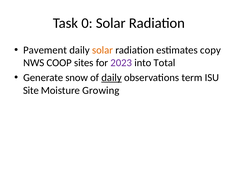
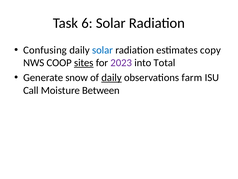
0: 0 -> 6
Pavement: Pavement -> Confusing
solar at (103, 50) colour: orange -> blue
sites underline: none -> present
term: term -> farm
Site: Site -> Call
Growing: Growing -> Between
